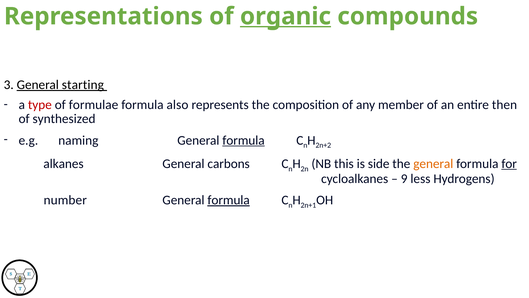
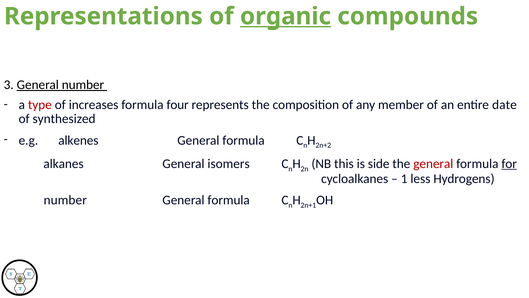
General starting: starting -> number
formulae: formulae -> increases
also: also -> four
then: then -> date
naming: naming -> alkenes
formula at (244, 140) underline: present -> none
carbons: carbons -> isomers
general at (433, 163) colour: orange -> red
9: 9 -> 1
formula at (229, 200) underline: present -> none
